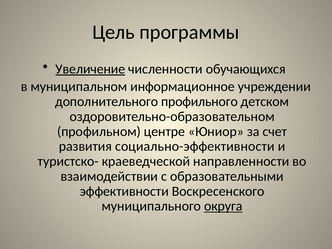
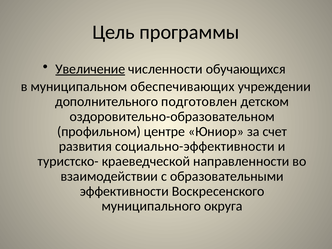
информационное: информационное -> обеспечивающих
профильного: профильного -> подготовлен
округа underline: present -> none
